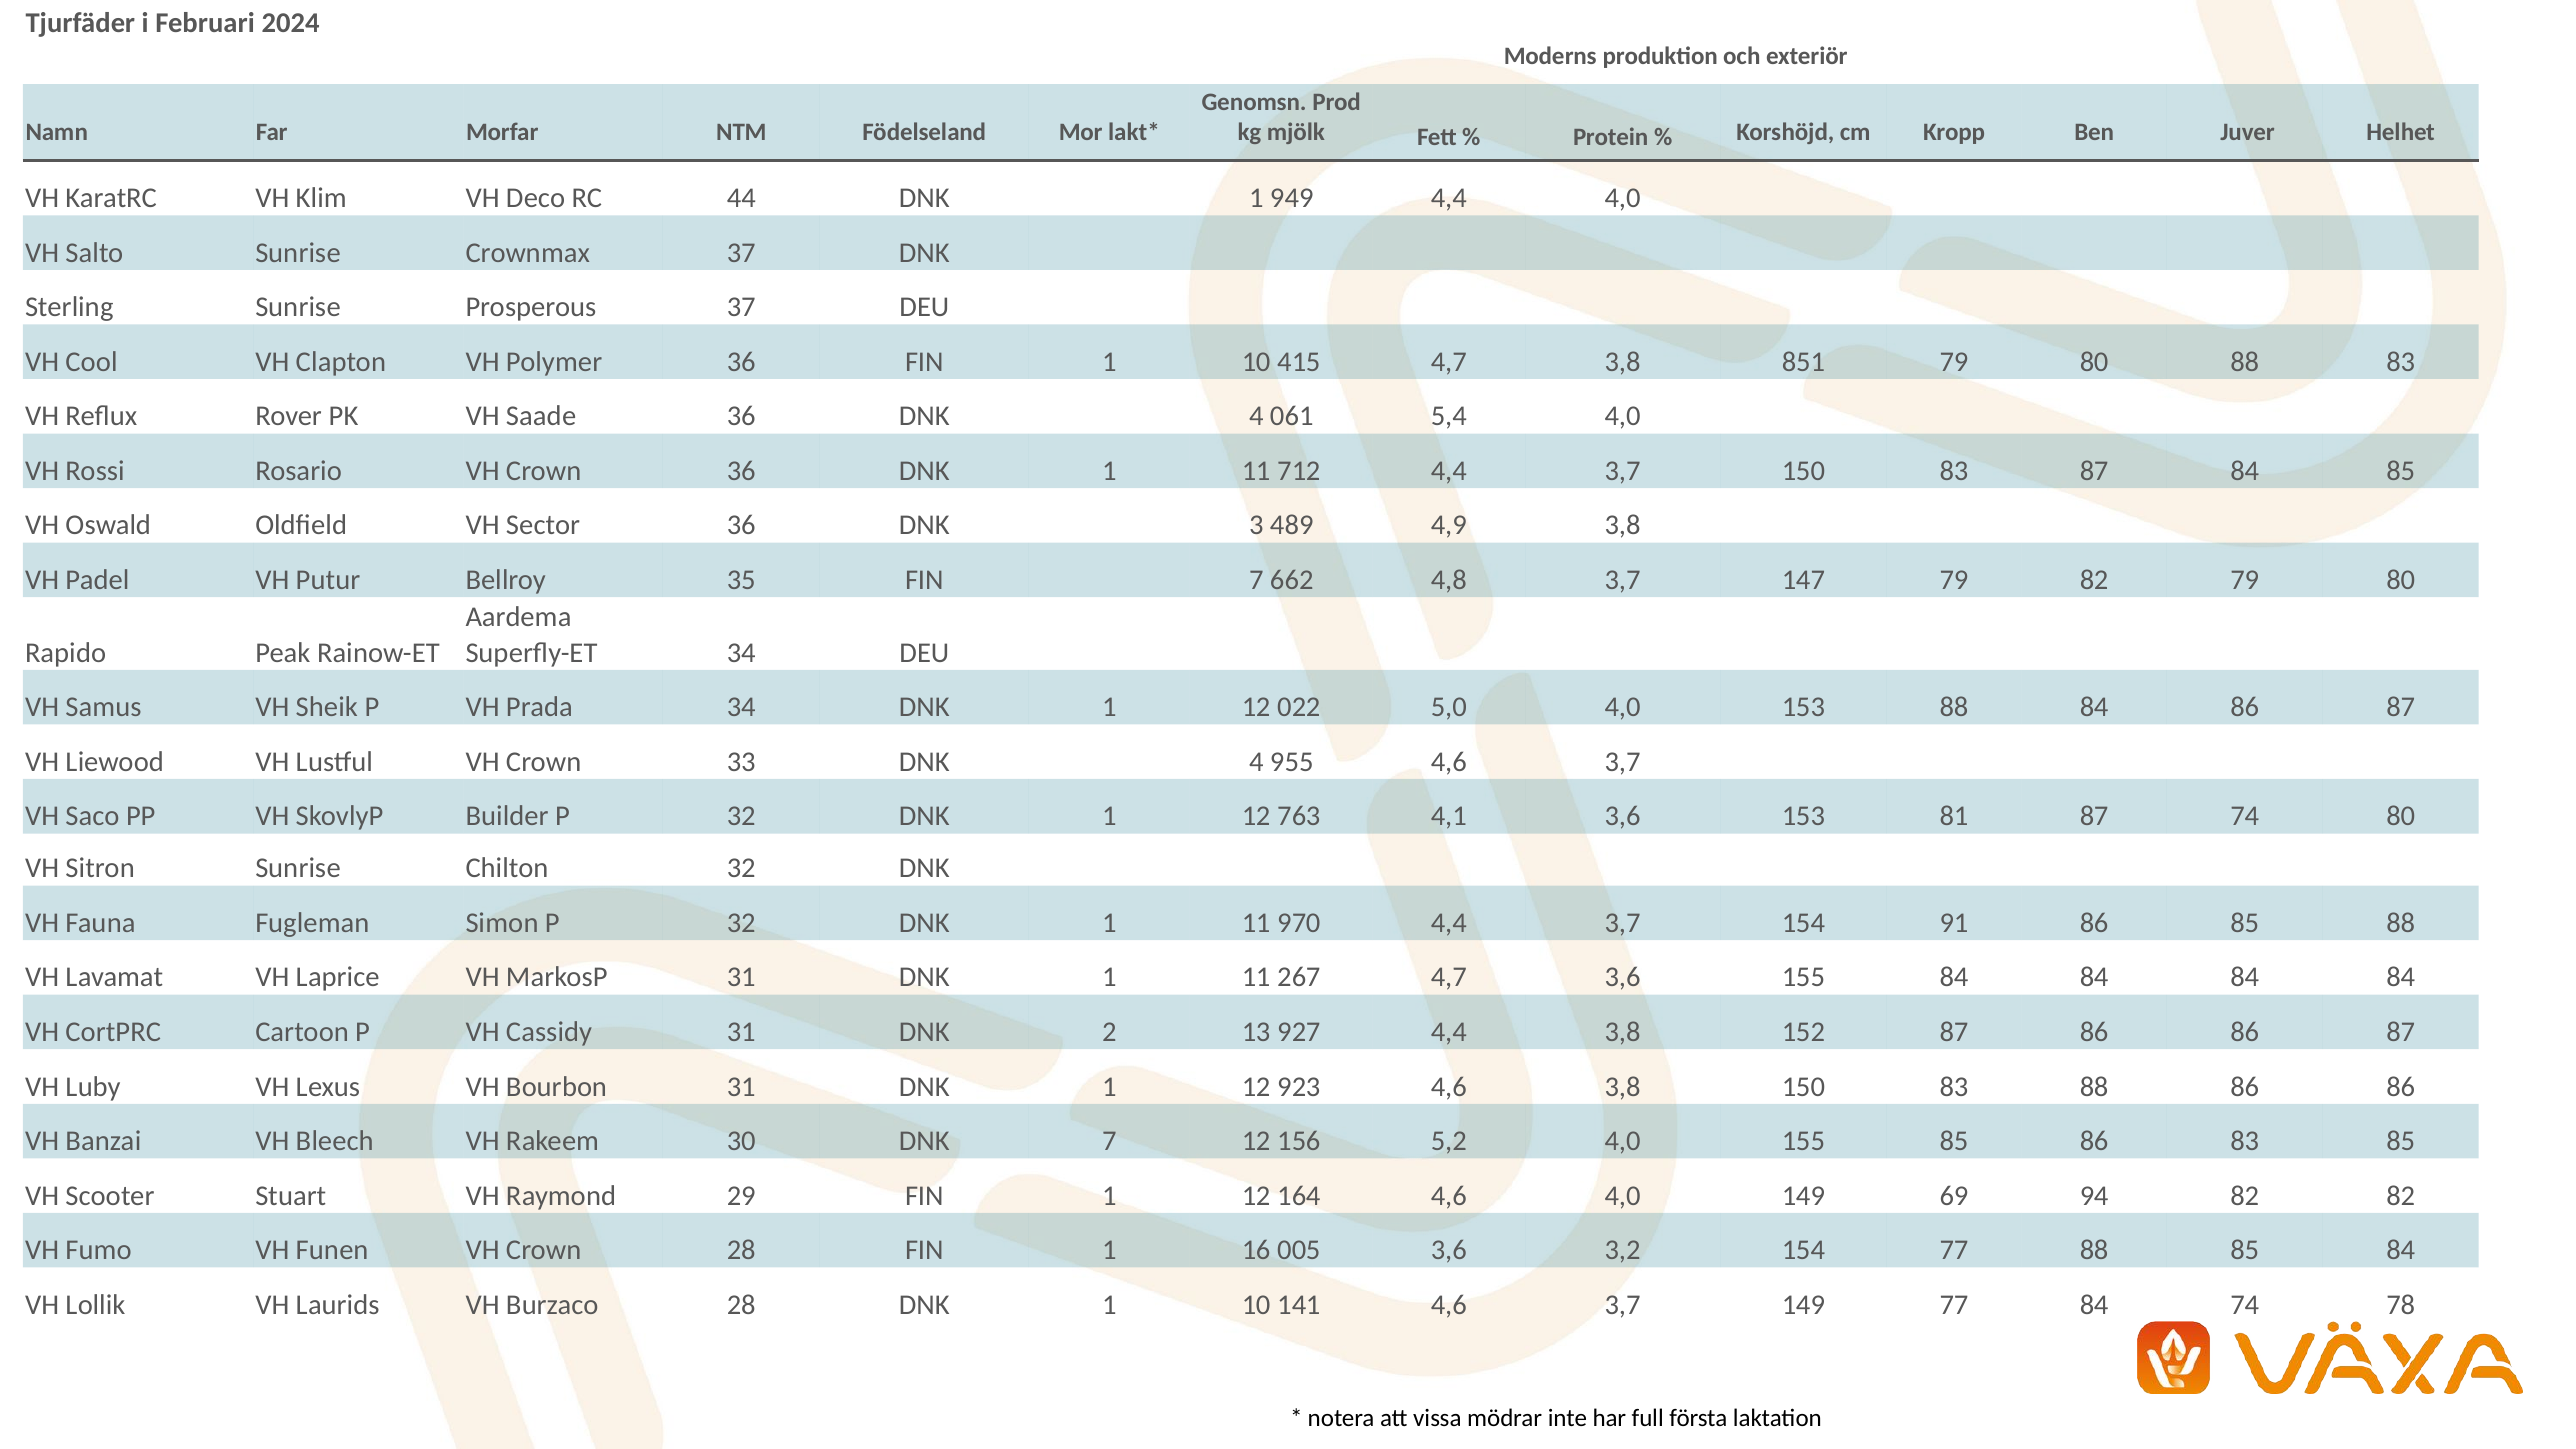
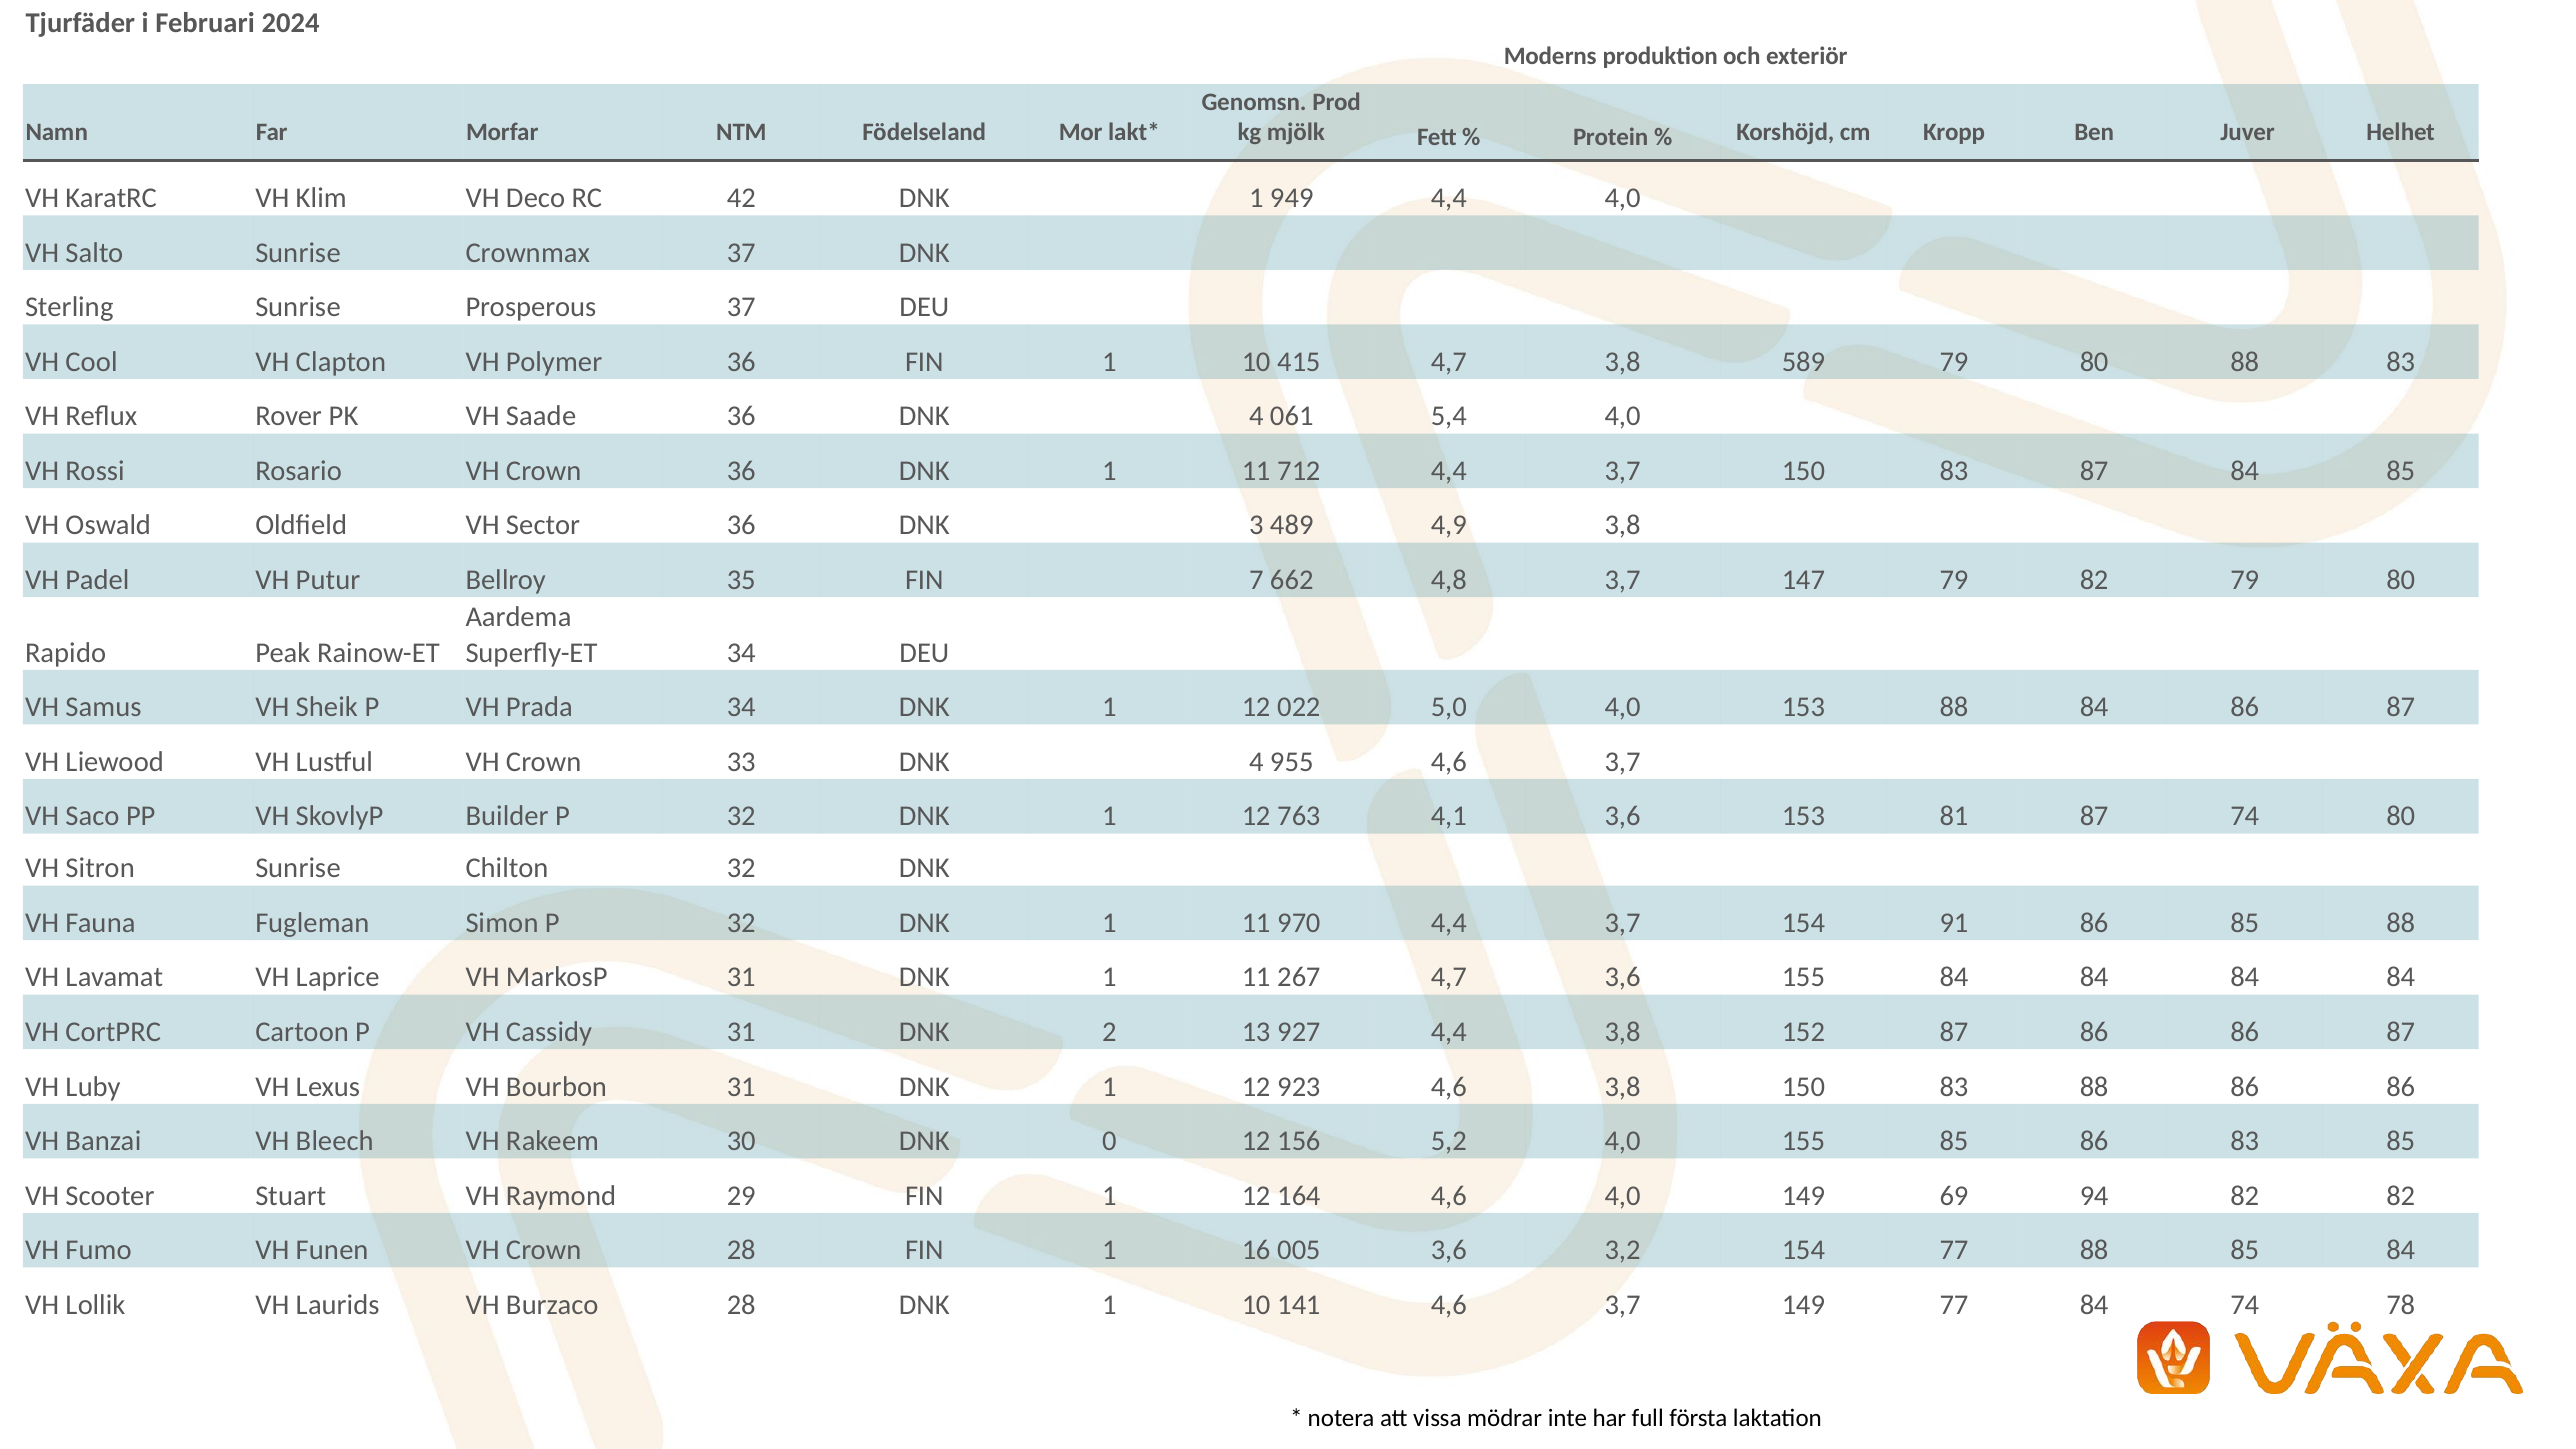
44: 44 -> 42
851: 851 -> 589
DNK 7: 7 -> 0
